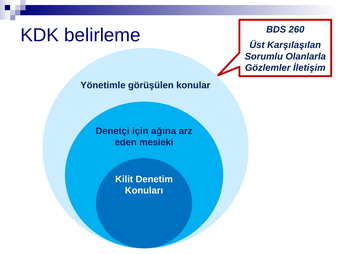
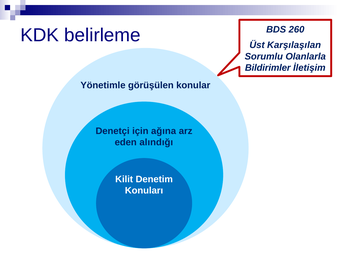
Gözlemler: Gözlemler -> Bildirimler
mesleki: mesleki -> alındığı
